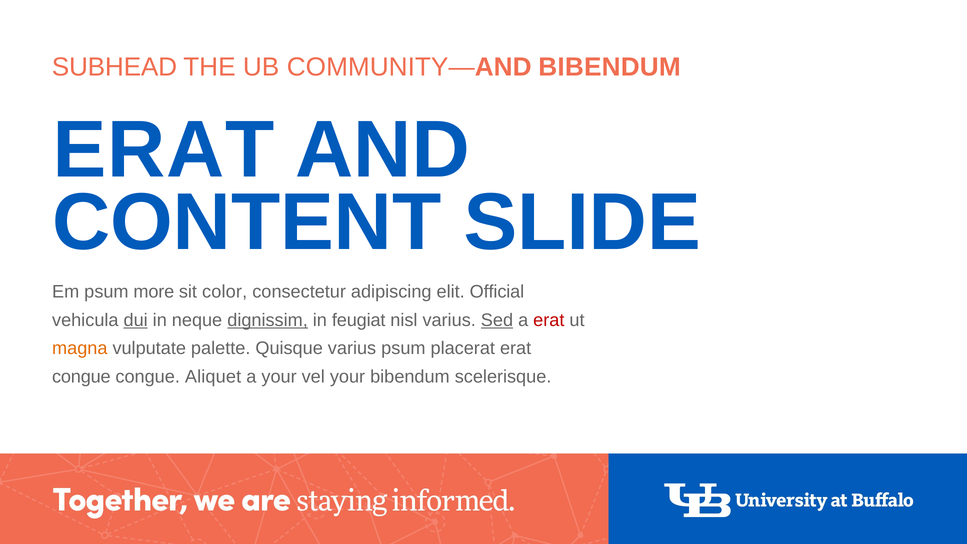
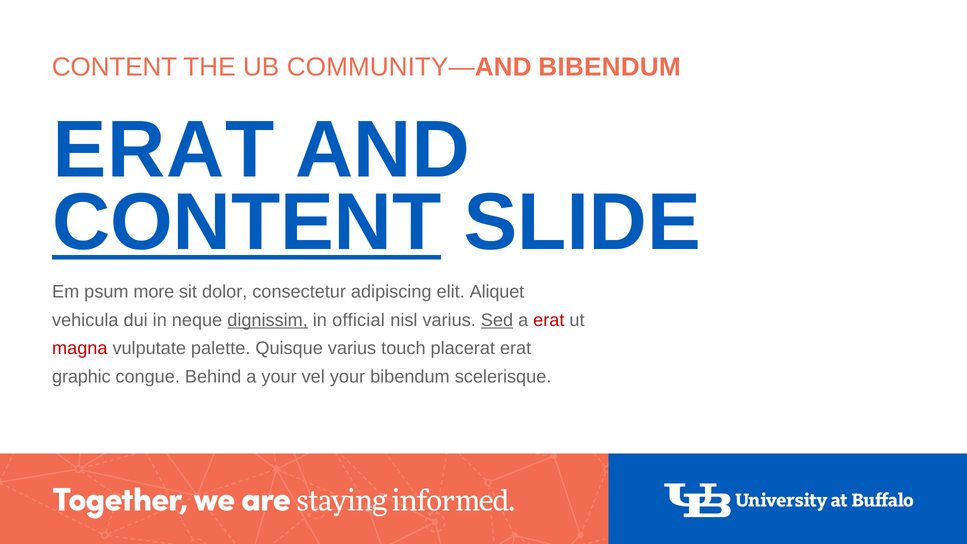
SUBHEAD at (114, 67): SUBHEAD -> CONTENT
CONTENT at (247, 223) underline: none -> present
color: color -> dolor
Official: Official -> Aliquet
dui underline: present -> none
feugiat: feugiat -> official
magna colour: orange -> red
varius psum: psum -> touch
congue at (81, 377): congue -> graphic
Aliquet: Aliquet -> Behind
